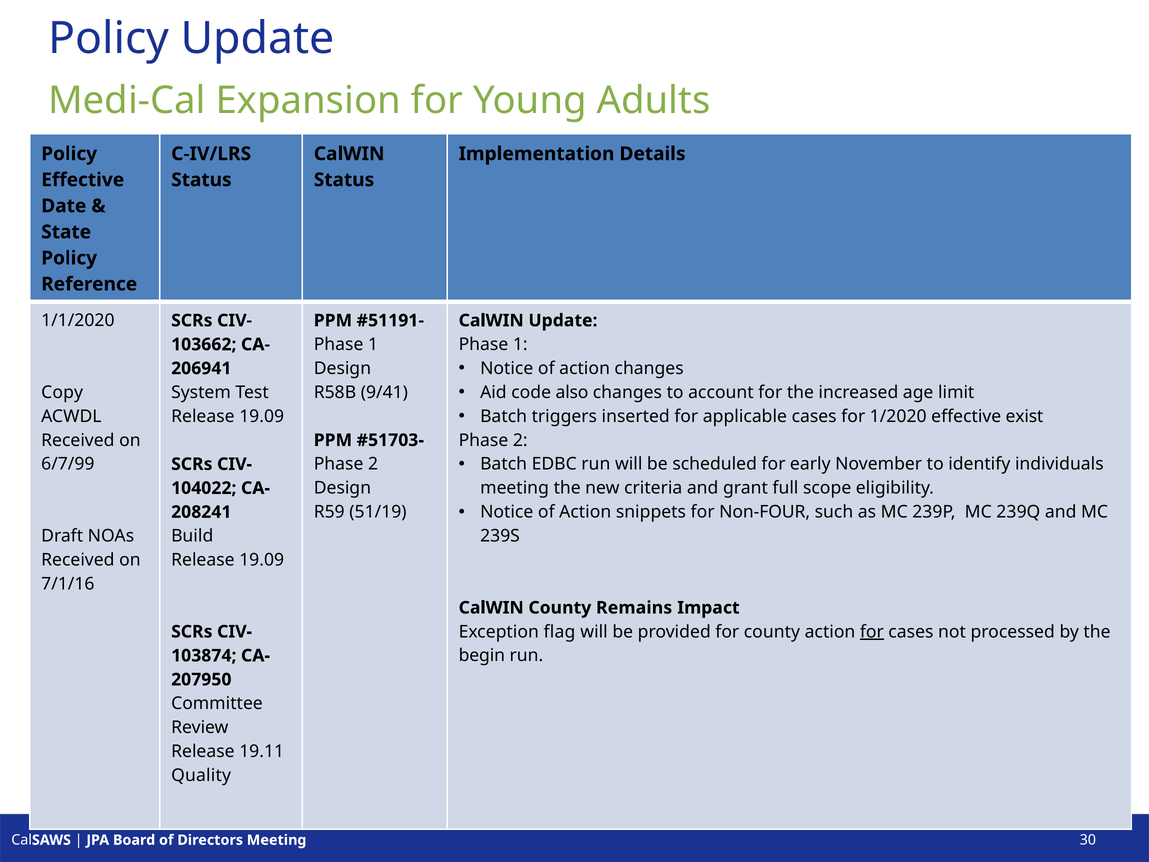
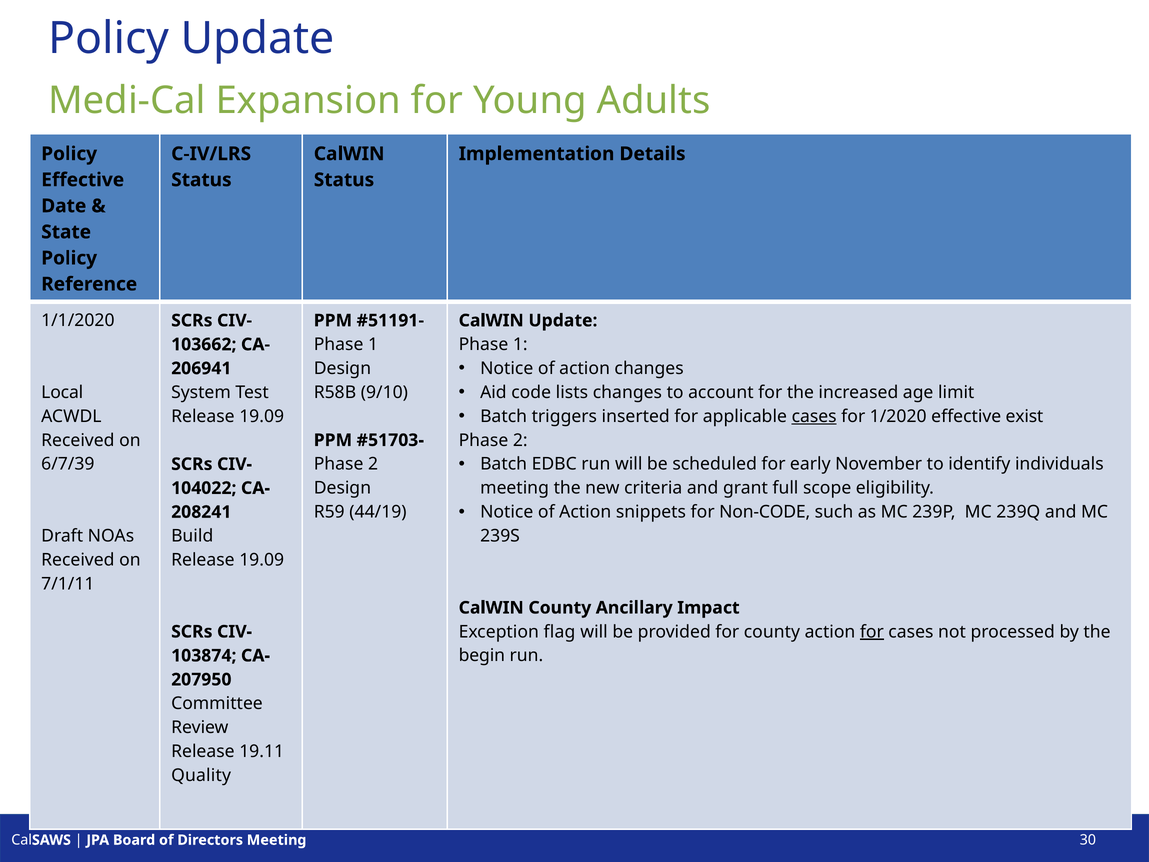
also: also -> lists
Copy: Copy -> Local
9/41: 9/41 -> 9/10
cases at (814, 416) underline: none -> present
6/7/99: 6/7/99 -> 6/7/39
Non-FOUR: Non-FOUR -> Non-CODE
51/19: 51/19 -> 44/19
7/1/16: 7/1/16 -> 7/1/11
Remains: Remains -> Ancillary
